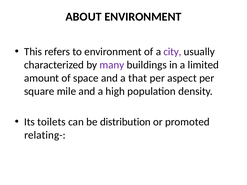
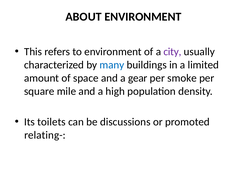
many colour: purple -> blue
that: that -> gear
aspect: aspect -> smoke
distribution: distribution -> discussions
